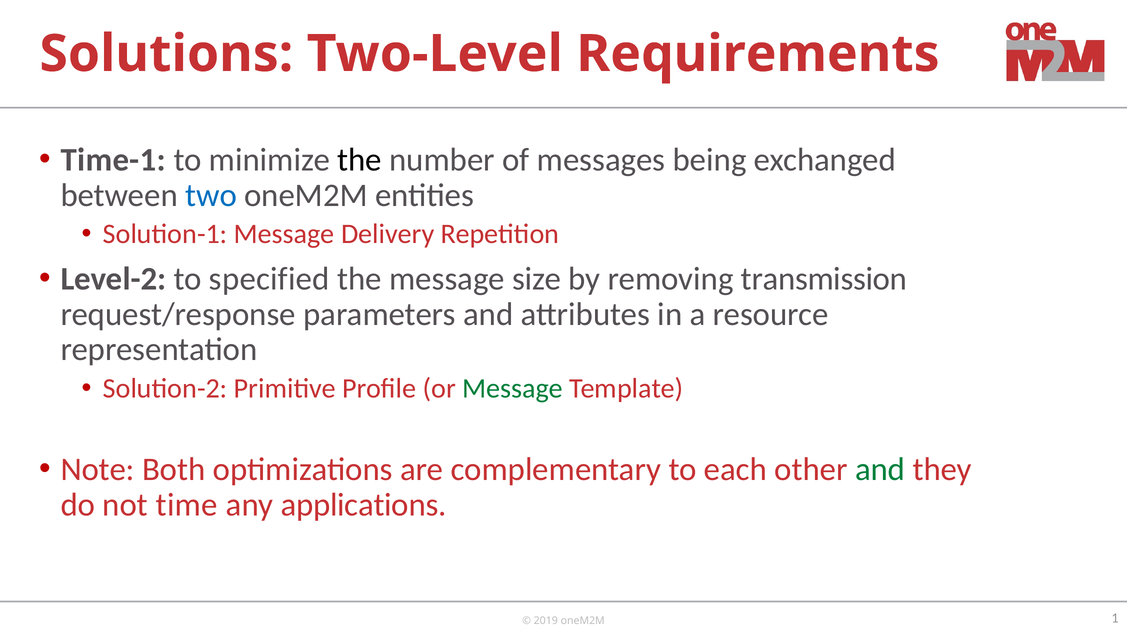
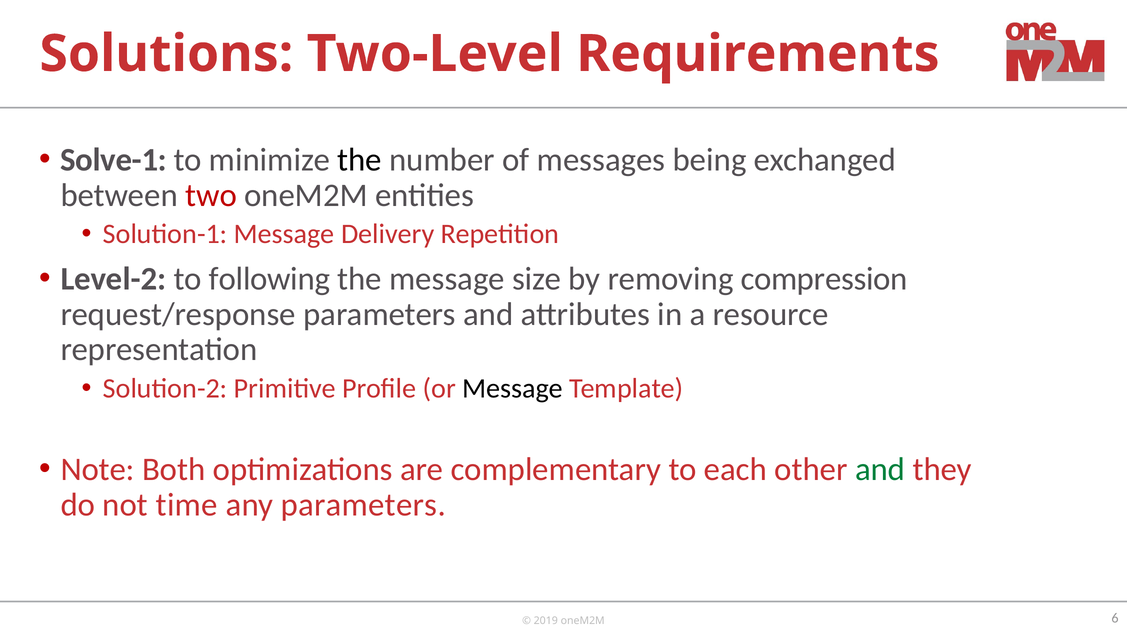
Time-1: Time-1 -> Solve-1
two colour: blue -> red
specified: specified -> following
transmission: transmission -> compression
Message at (513, 388) colour: green -> black
any applications: applications -> parameters
1: 1 -> 6
